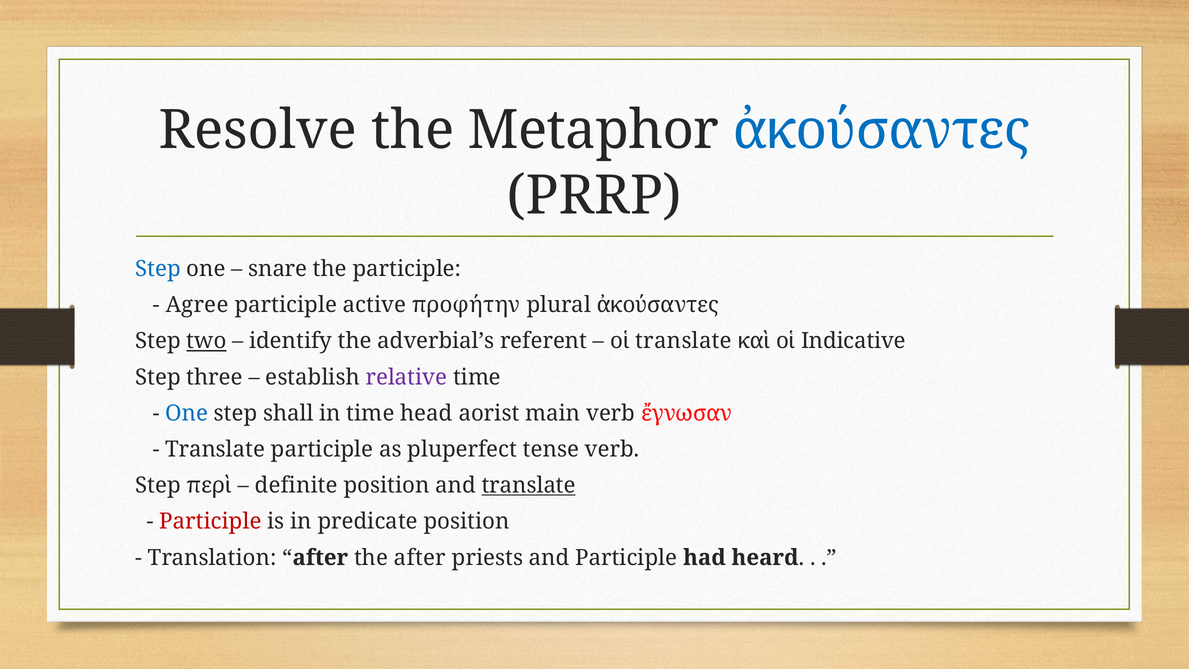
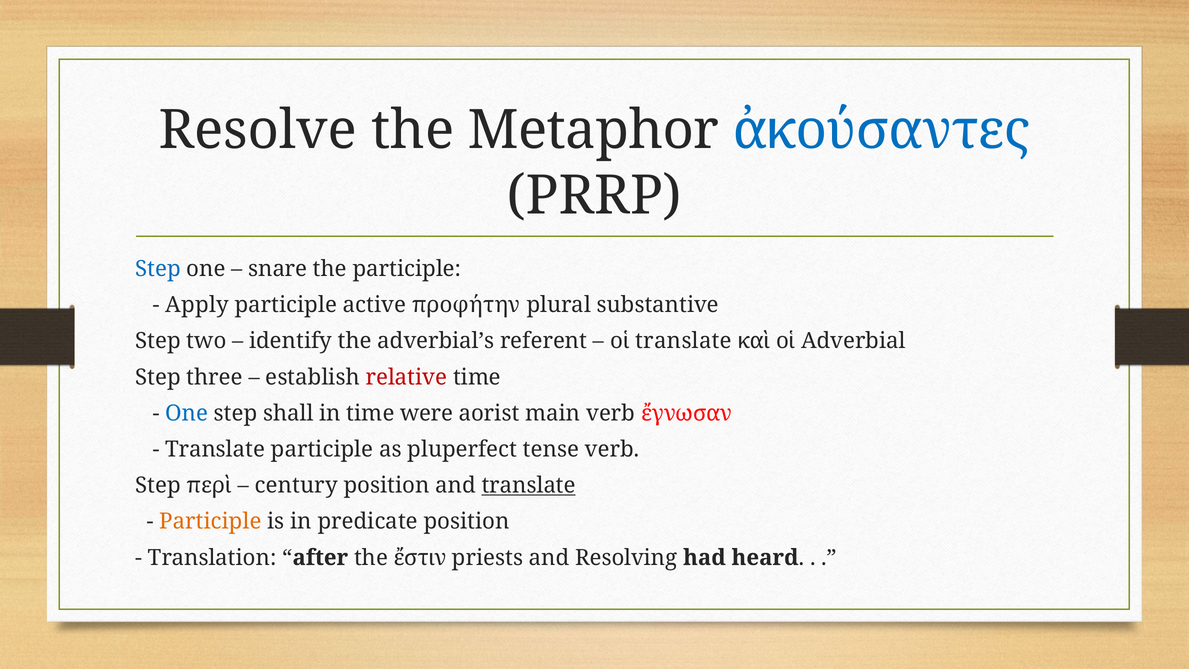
Agree: Agree -> Apply
plural ἀκούσαντες: ἀκούσαντες -> substantive
two underline: present -> none
Indicative: Indicative -> Adverbial
relative colour: purple -> red
head: head -> were
definite: definite -> century
Participle at (210, 521) colour: red -> orange
the after: after -> ἔστιν
and Participle: Participle -> Resolving
